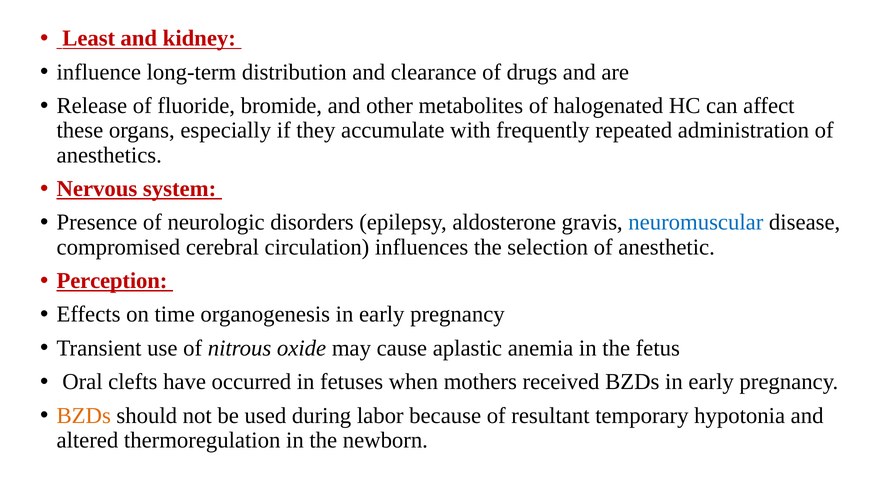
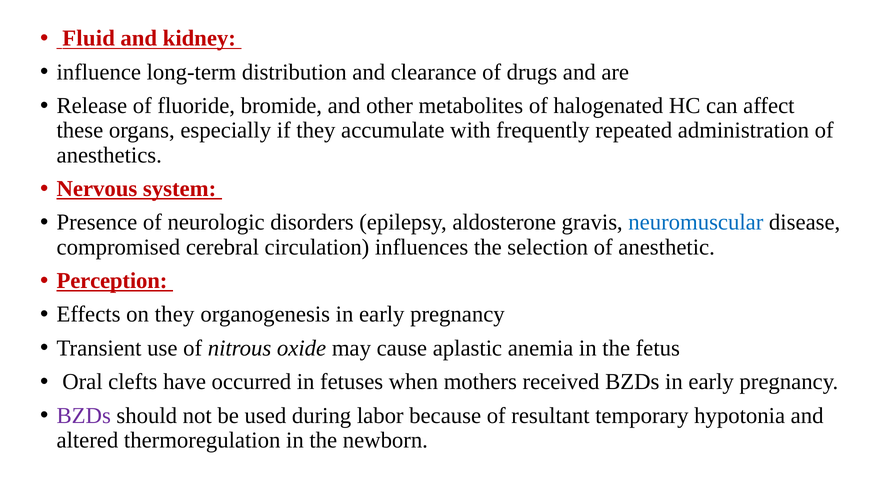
Least: Least -> Fluid
on time: time -> they
BZDs at (84, 415) colour: orange -> purple
